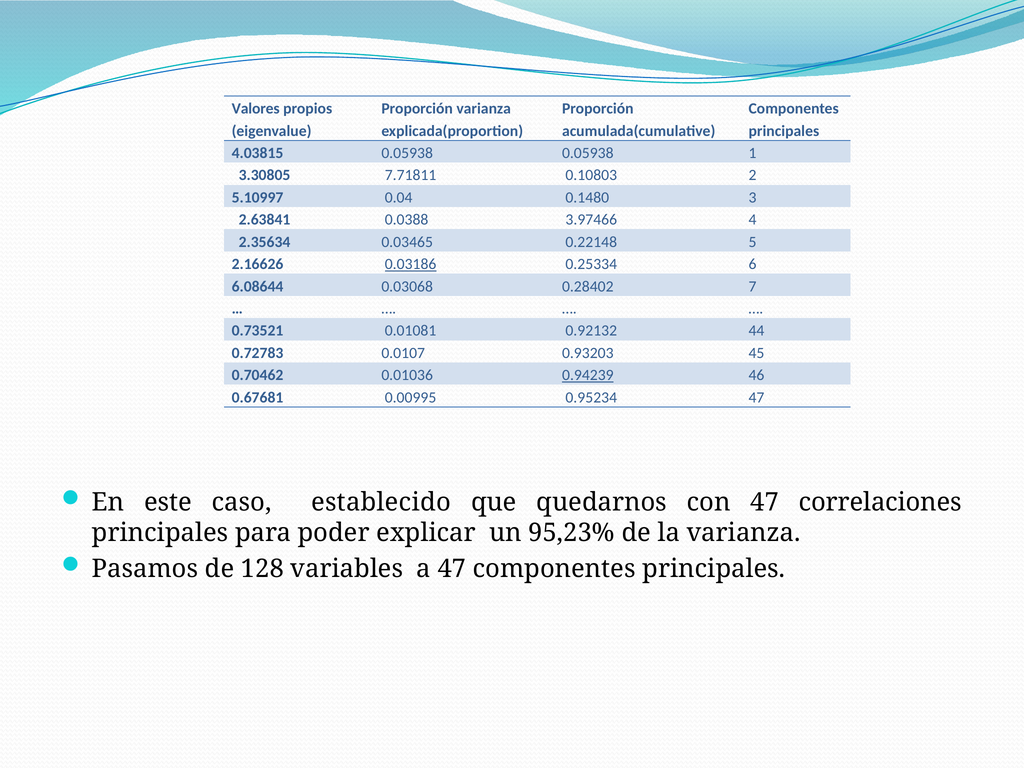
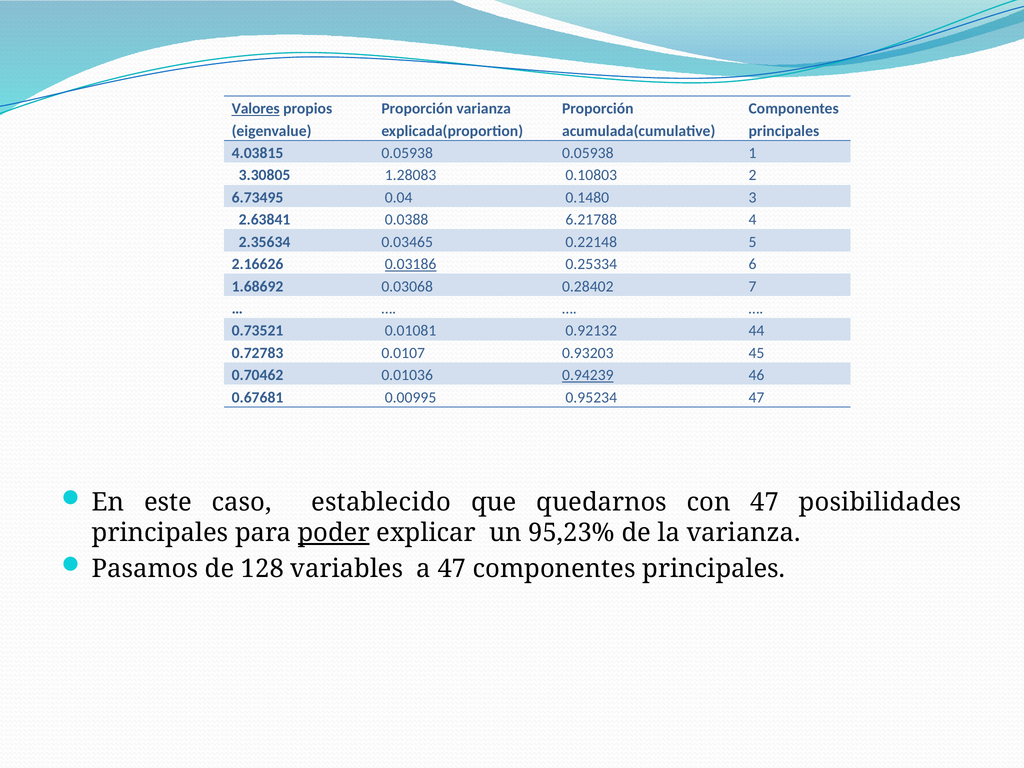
Valores underline: none -> present
7.71811: 7.71811 -> 1.28083
5.10997: 5.10997 -> 6.73495
3.97466: 3.97466 -> 6.21788
6.08644: 6.08644 -> 1.68692
correlaciones: correlaciones -> posibilidades
poder underline: none -> present
